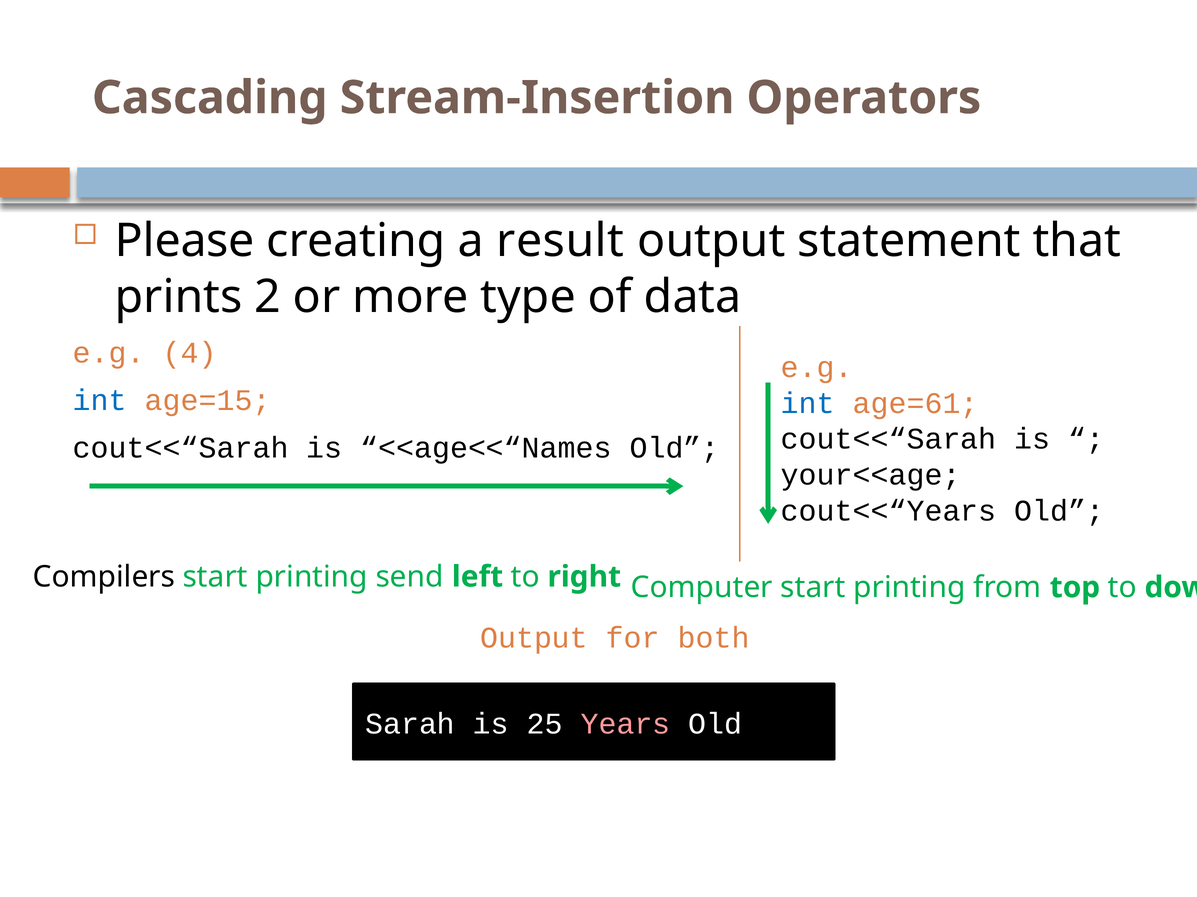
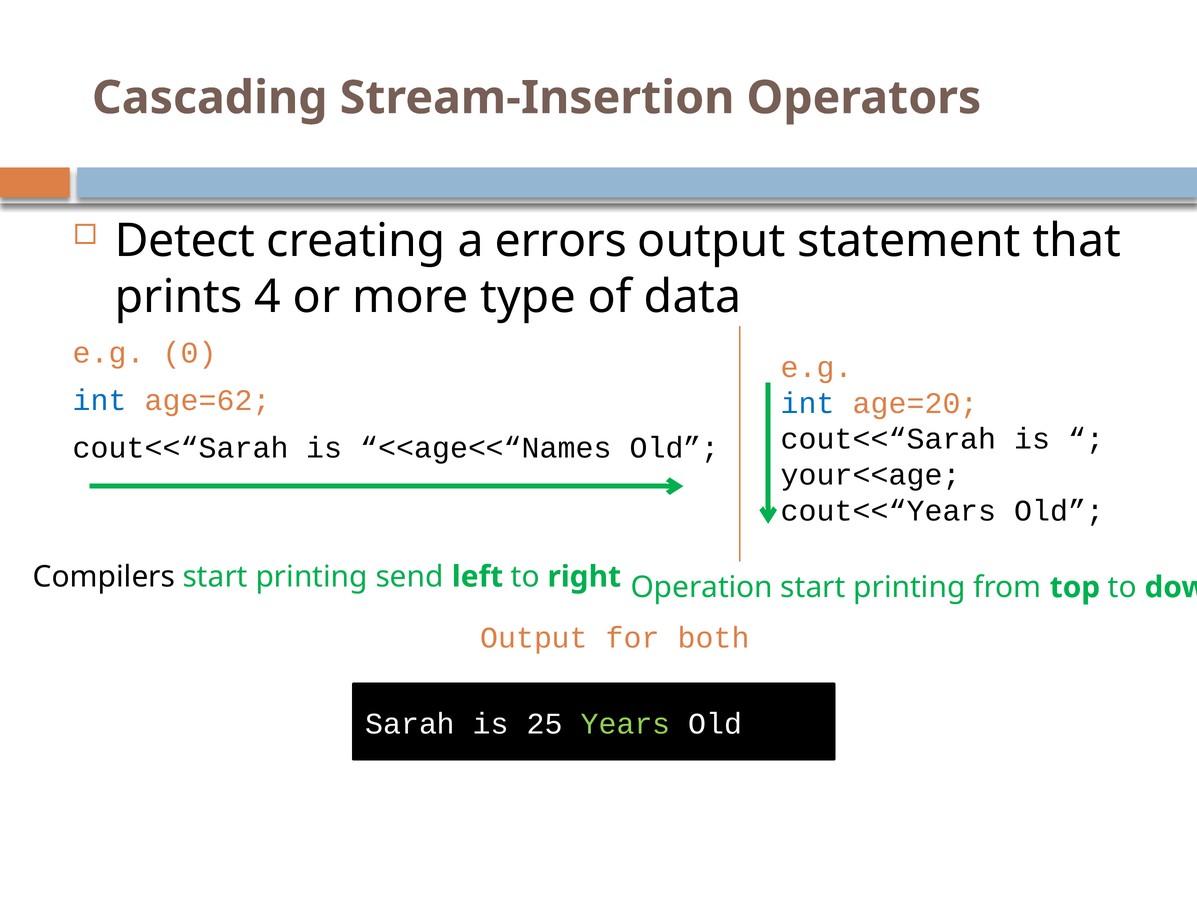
Please: Please -> Detect
result: result -> errors
2: 2 -> 4
4: 4 -> 0
age=15: age=15 -> age=62
age=61: age=61 -> age=20
Computer: Computer -> Operation
Years colour: pink -> light green
